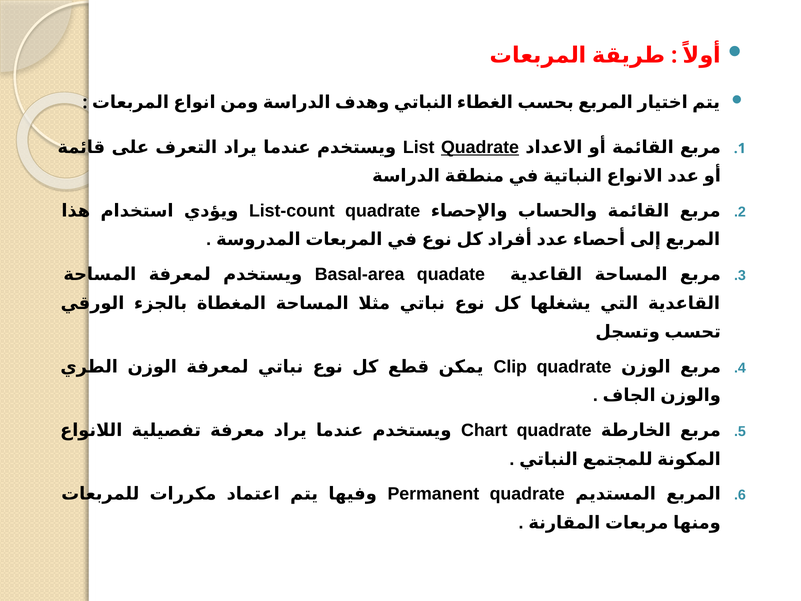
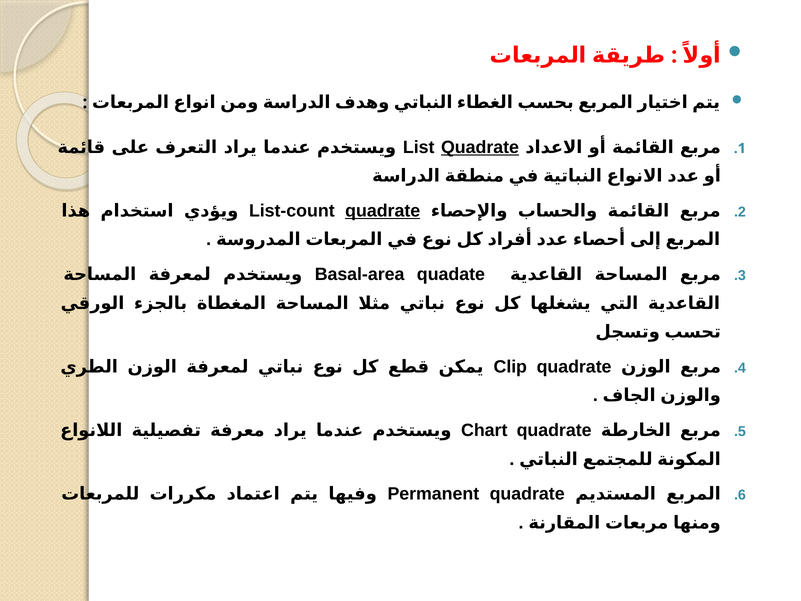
quadrate at (383, 211) underline: none -> present
